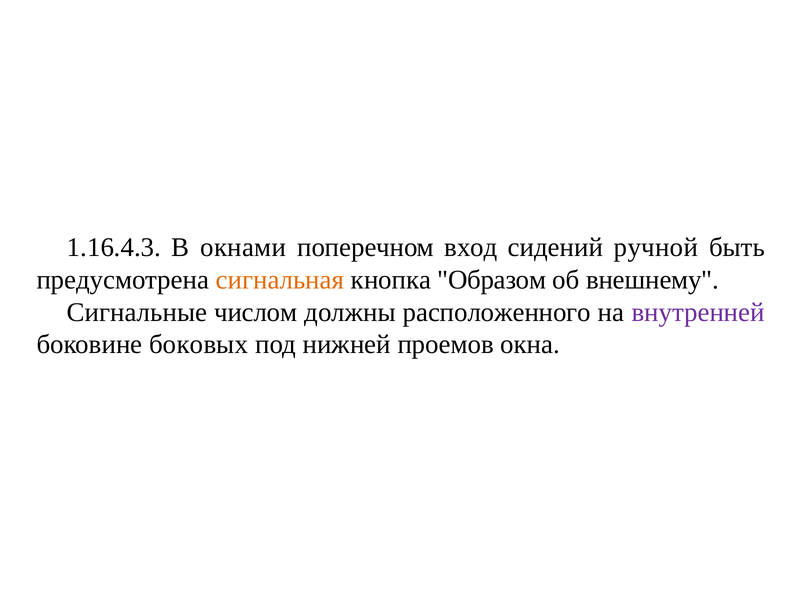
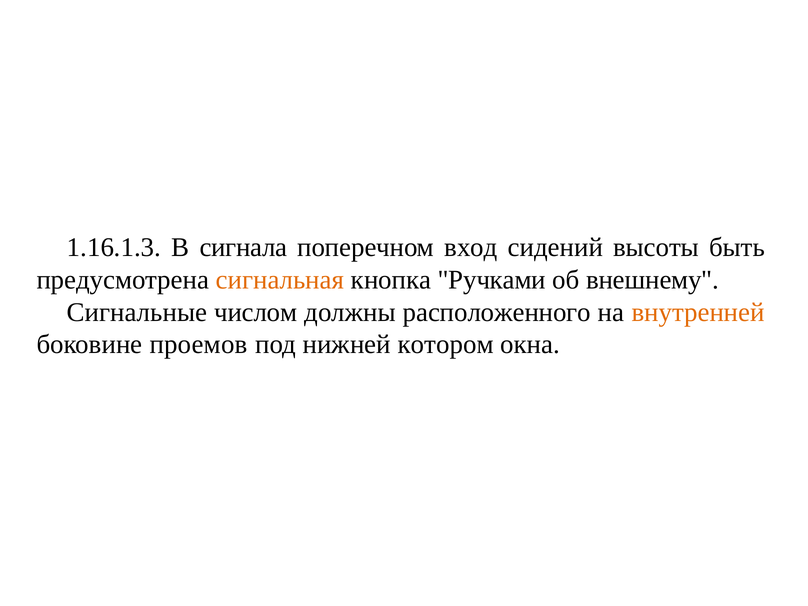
1.16.4.3: 1.16.4.3 -> 1.16.1.3
окнами: окнами -> сигнала
ручной: ручной -> высоты
Образом: Образом -> Ручками
внутренней colour: purple -> orange
боковых: боковых -> проемов
проемов: проемов -> котором
